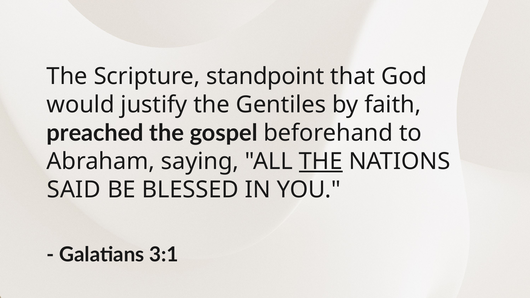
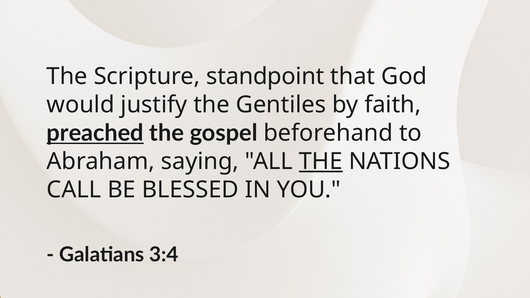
preached underline: none -> present
SAID: SAID -> CALL
3:1: 3:1 -> 3:4
